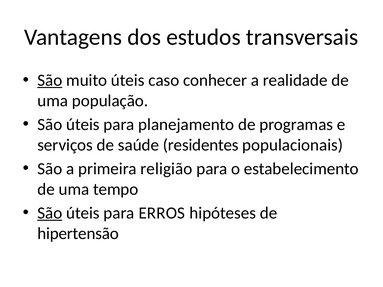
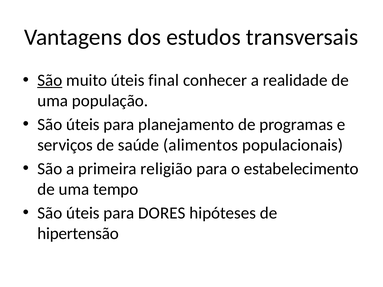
caso: caso -> final
residentes: residentes -> alimentos
São at (50, 213) underline: present -> none
ERROS: ERROS -> DORES
